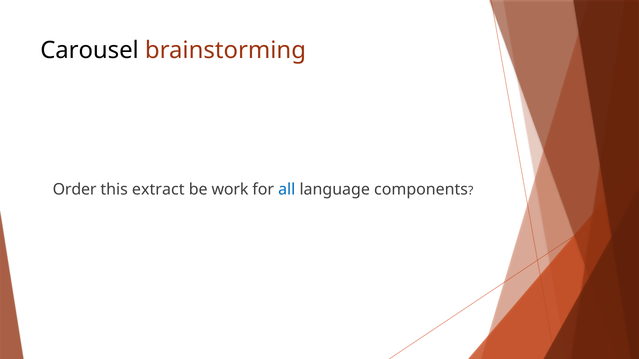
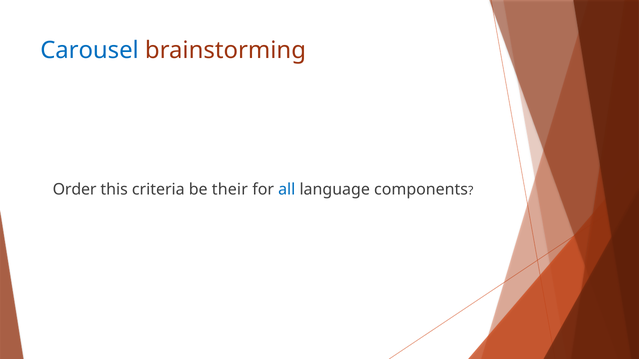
Carousel colour: black -> blue
extract: extract -> criteria
work: work -> their
